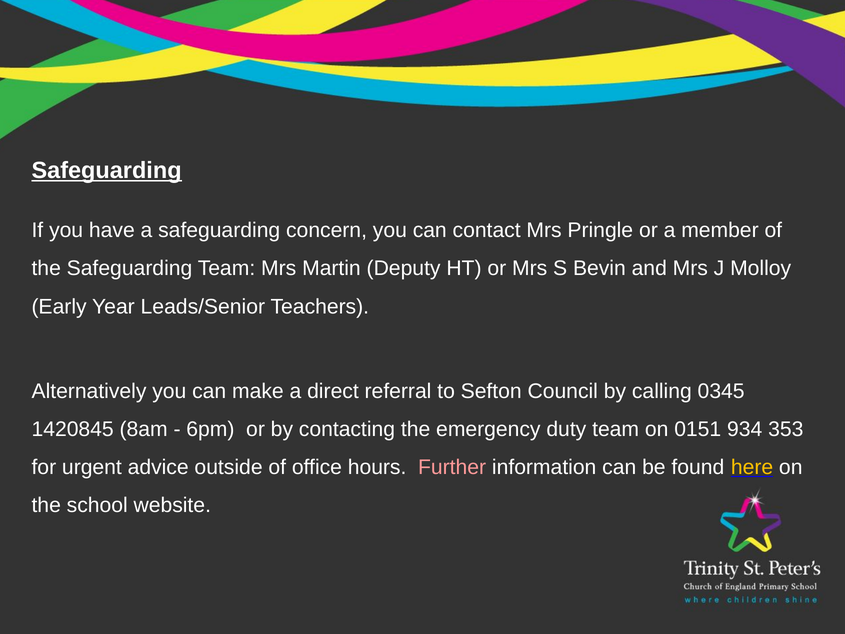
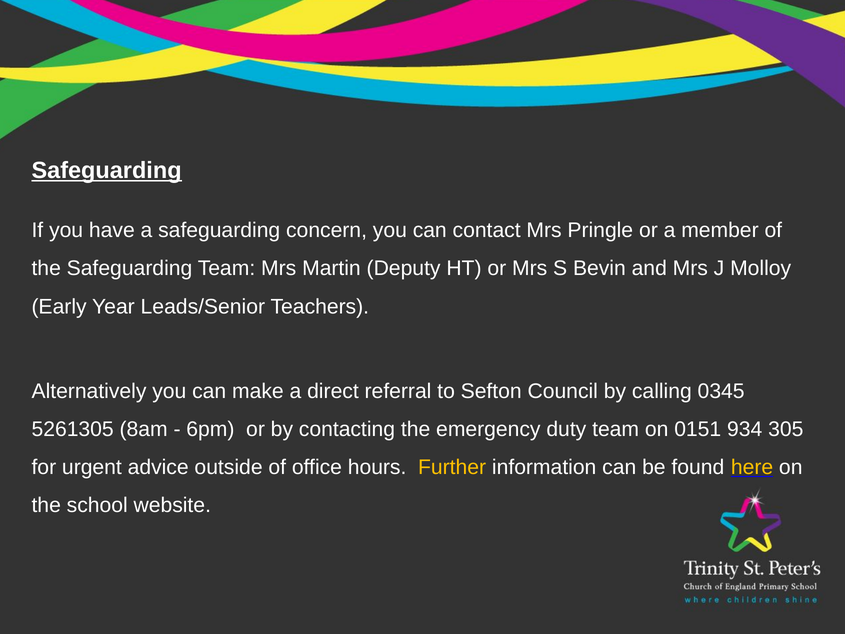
1420845: 1420845 -> 5261305
353: 353 -> 305
Further colour: pink -> yellow
